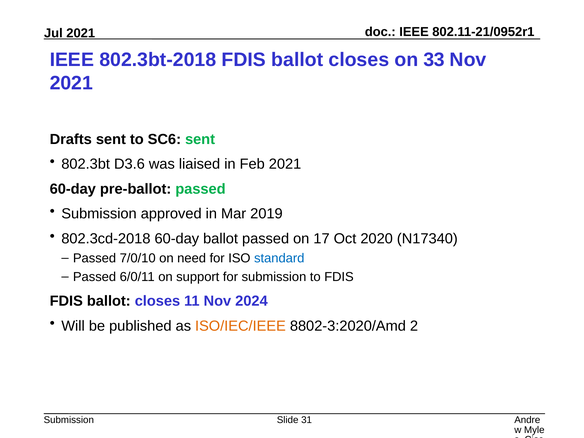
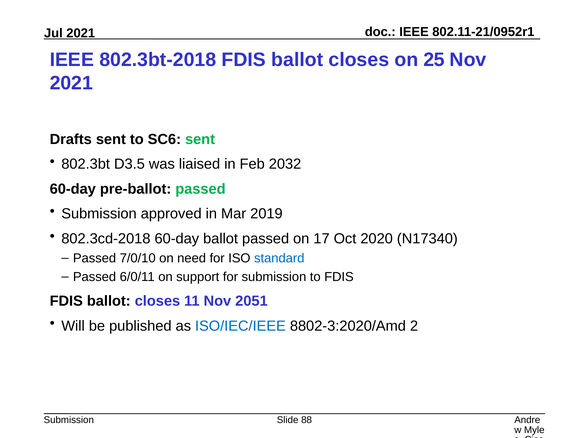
33: 33 -> 25
D3.6: D3.6 -> D3.5
Feb 2021: 2021 -> 2032
2024: 2024 -> 2051
ISO/IEC/IEEE colour: orange -> blue
31: 31 -> 88
